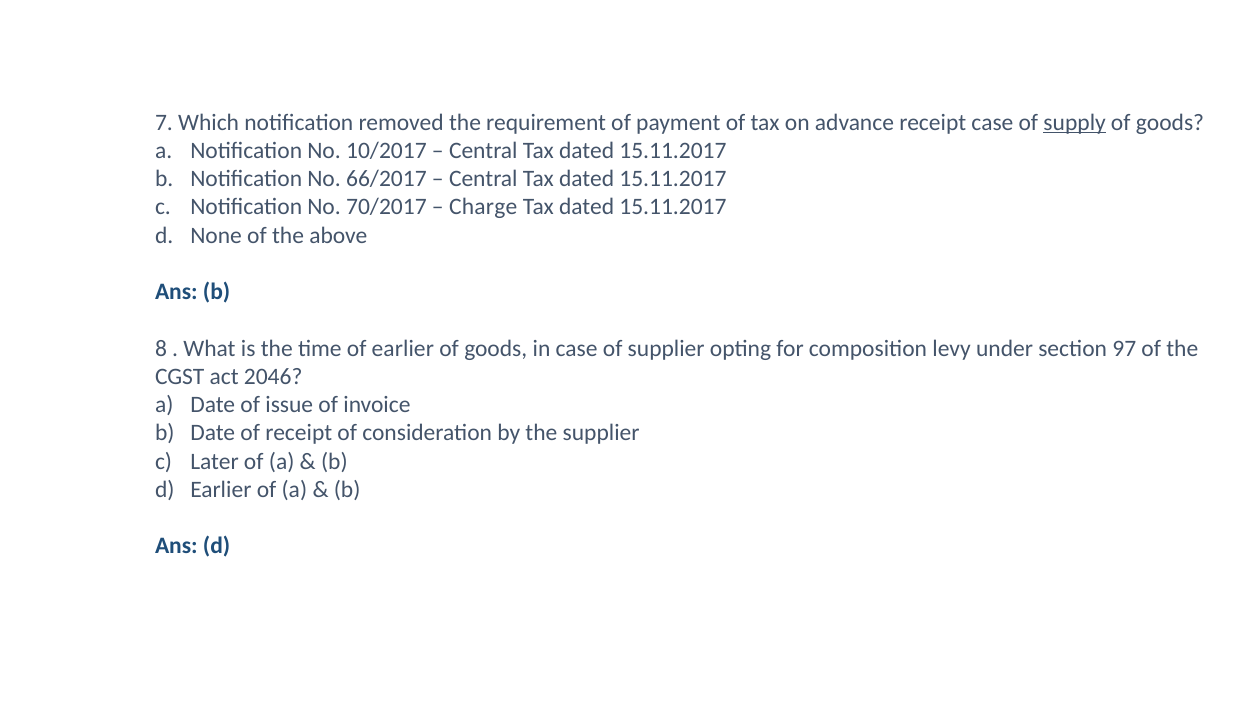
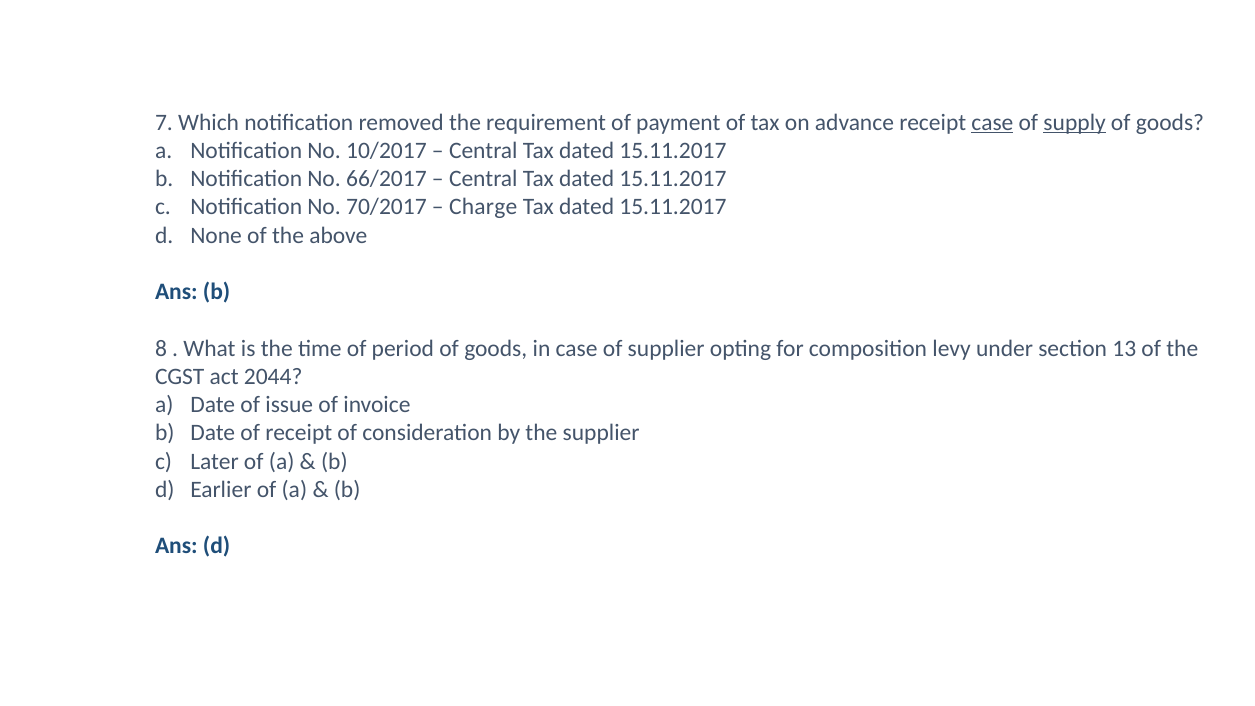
case at (992, 122) underline: none -> present
of earlier: earlier -> period
97: 97 -> 13
2046: 2046 -> 2044
